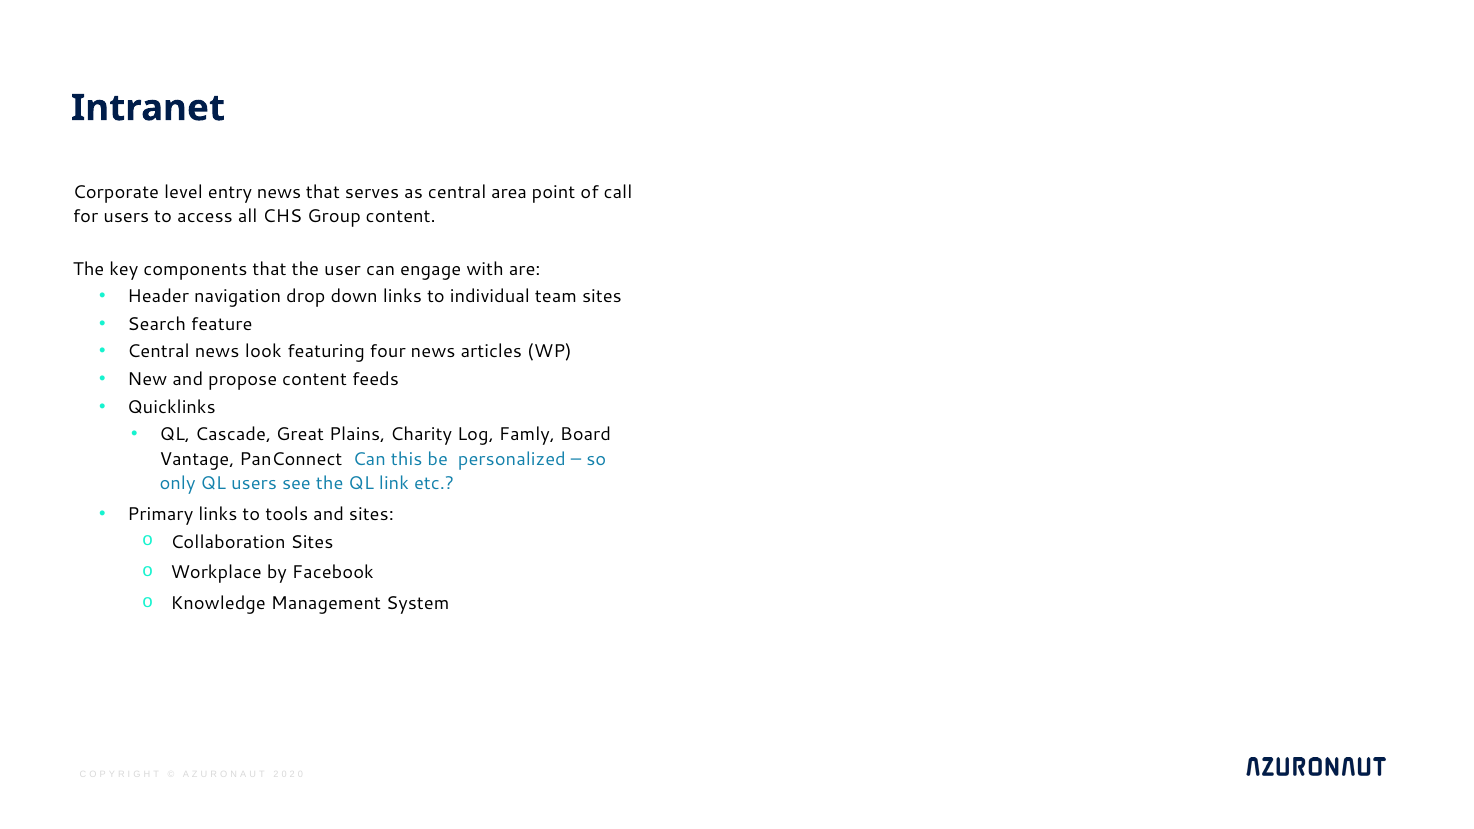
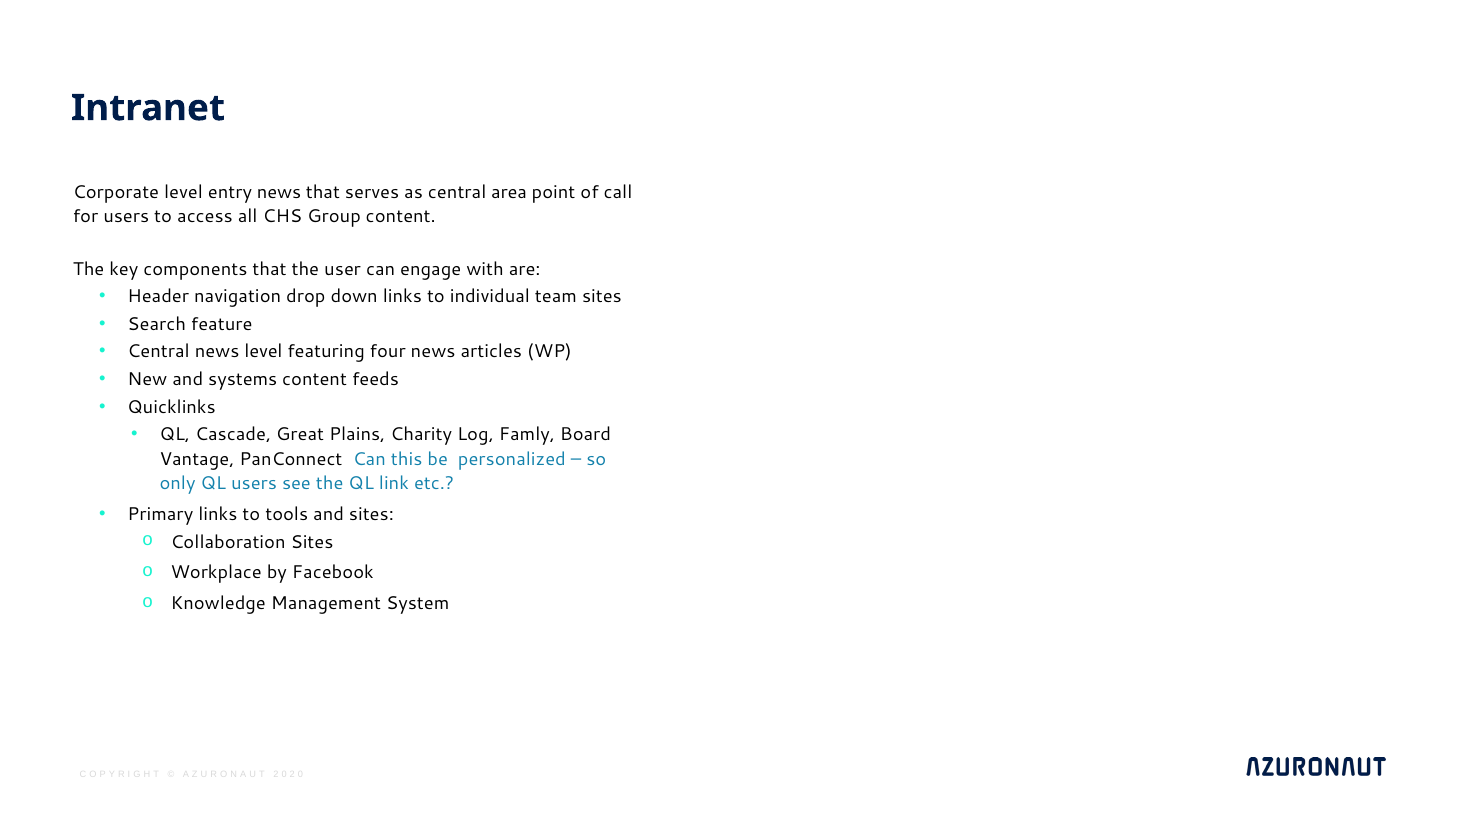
news look: look -> level
propose: propose -> systems
